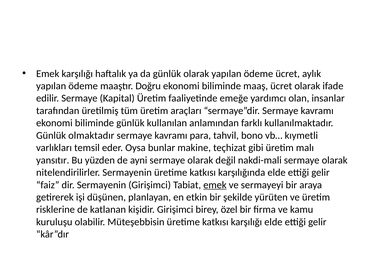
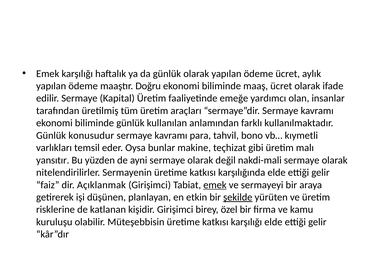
olmaktadır: olmaktadır -> konusudur
dir Sermayenin: Sermayenin -> Açıklanmak
şekilde underline: none -> present
